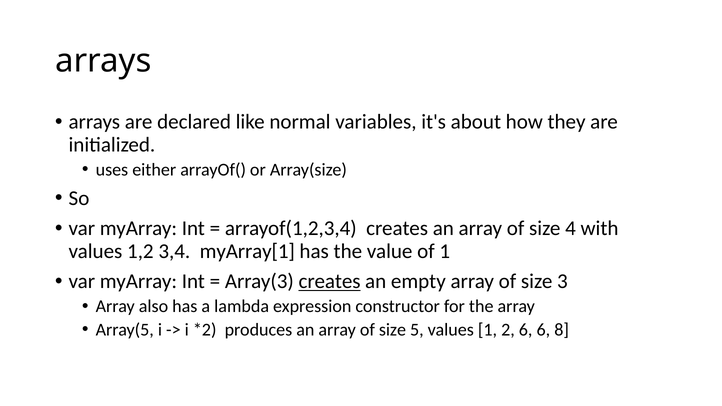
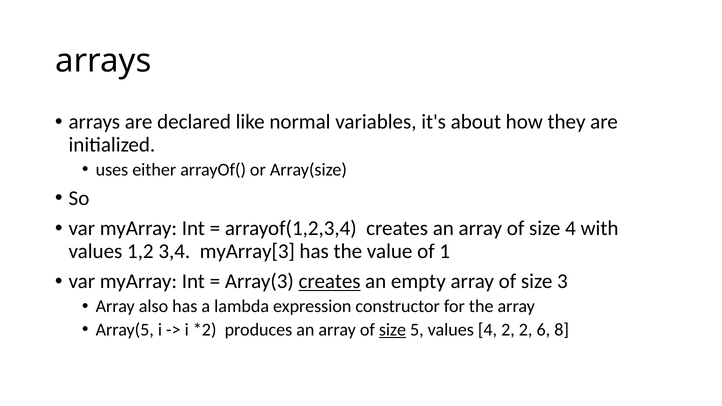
myArray[1: myArray[1 -> myArray[3
size at (392, 330) underline: none -> present
values 1: 1 -> 4
2 6: 6 -> 2
